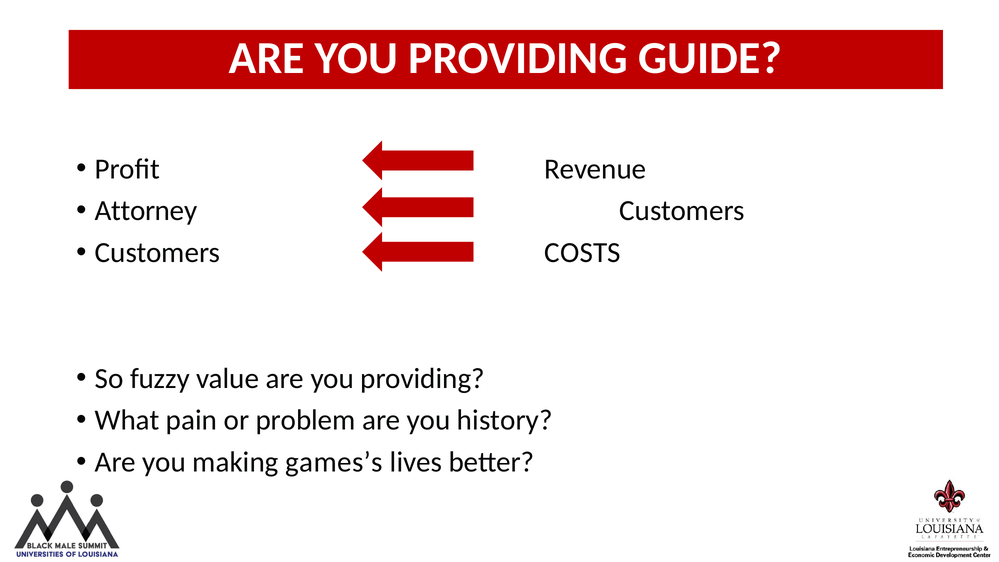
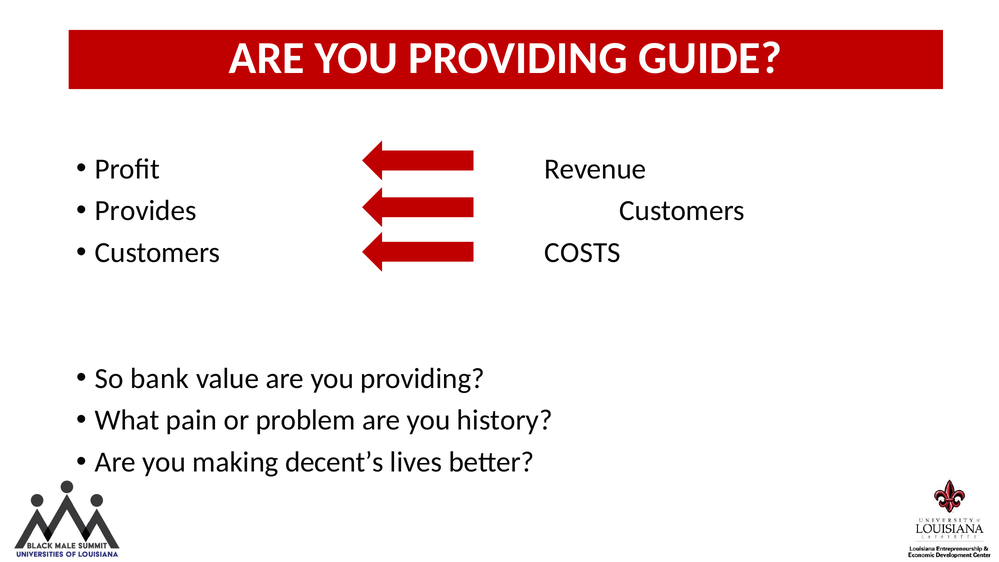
Attorney: Attorney -> Provides
fuzzy: fuzzy -> bank
games’s: games’s -> decent’s
